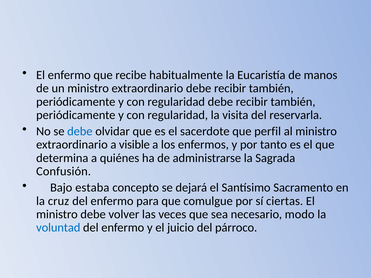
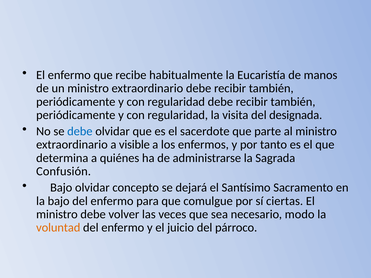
reservarla: reservarla -> designada
perfil: perfil -> parte
Bajo estaba: estaba -> olvidar
la cruz: cruz -> bajo
voluntad colour: blue -> orange
